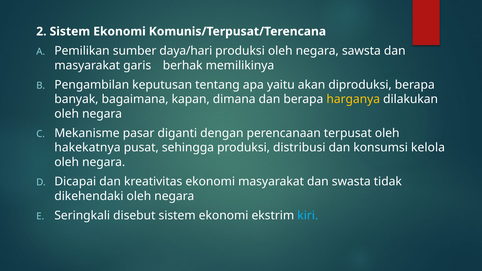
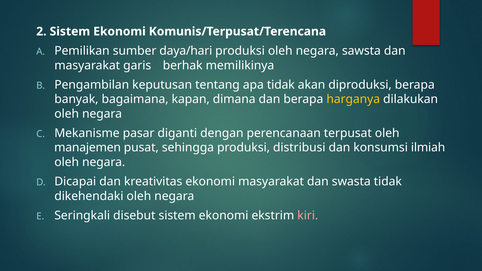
apa yaitu: yaitu -> tidak
hakekatnya: hakekatnya -> manajemen
kelola: kelola -> ilmiah
kiri colour: light blue -> pink
